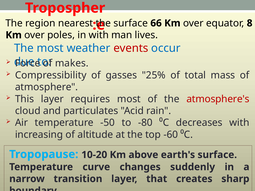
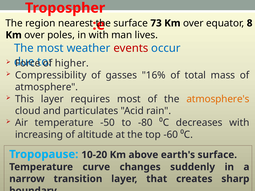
66: 66 -> 73
makes: makes -> higher
25%: 25% -> 16%
atmosphere's colour: red -> orange
